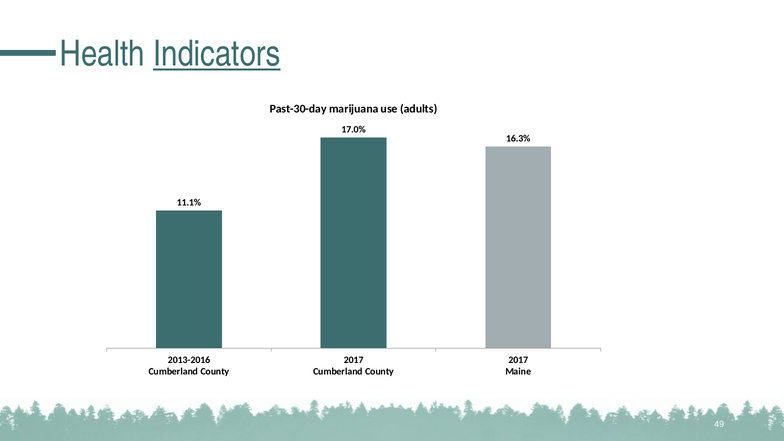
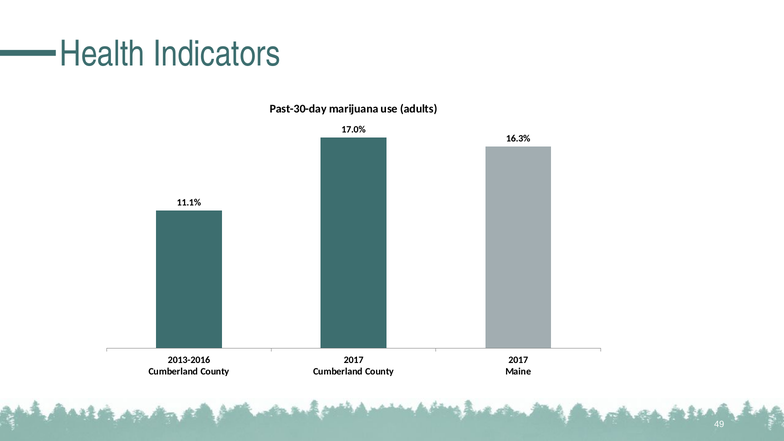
Indicators underline: present -> none
